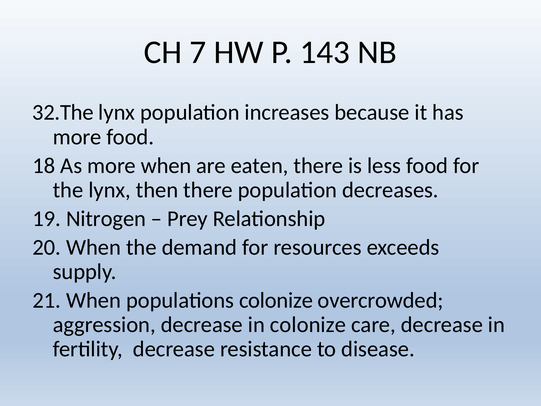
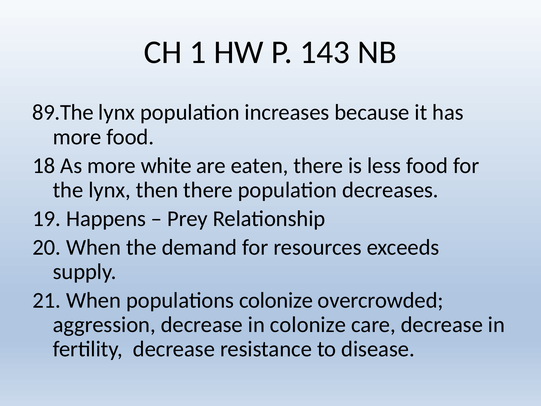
7: 7 -> 1
32.The: 32.The -> 89.The
more when: when -> white
Nitrogen: Nitrogen -> Happens
